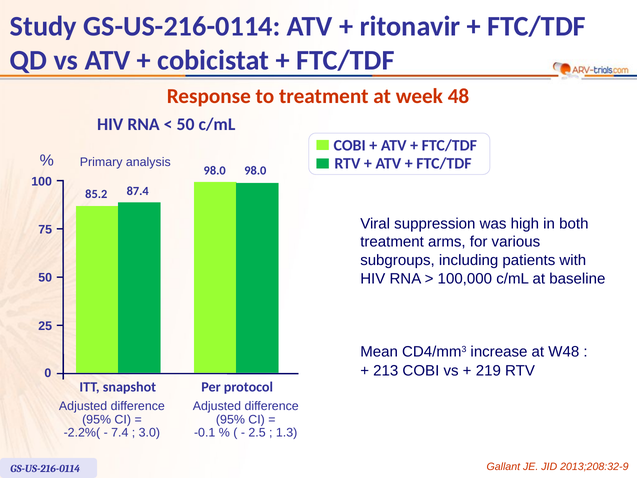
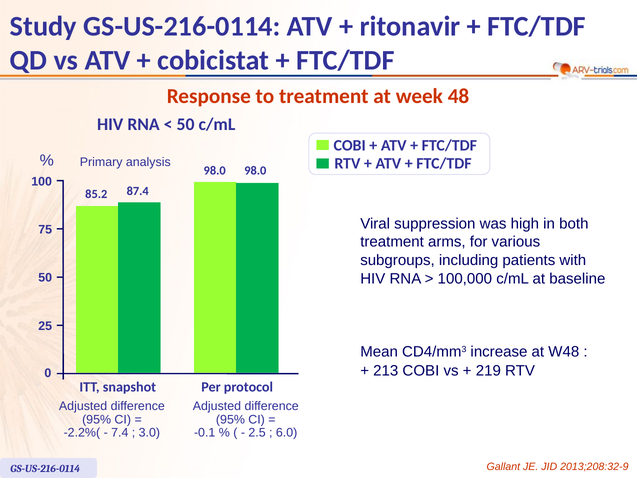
1.3: 1.3 -> 6.0
